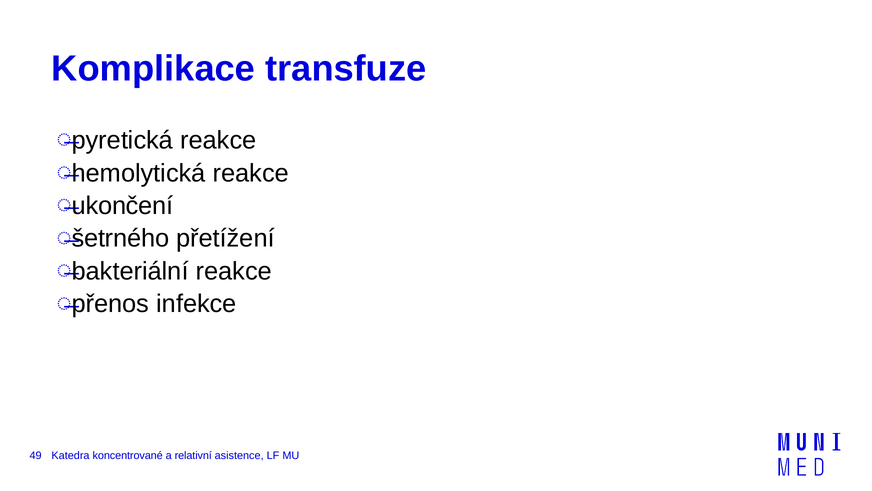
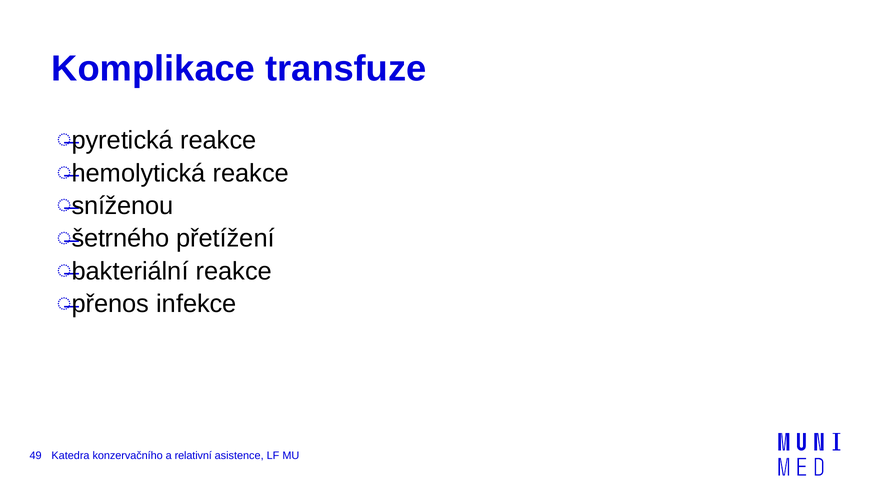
ukončení: ukončení -> sníženou
koncentrované: koncentrované -> konzervačního
